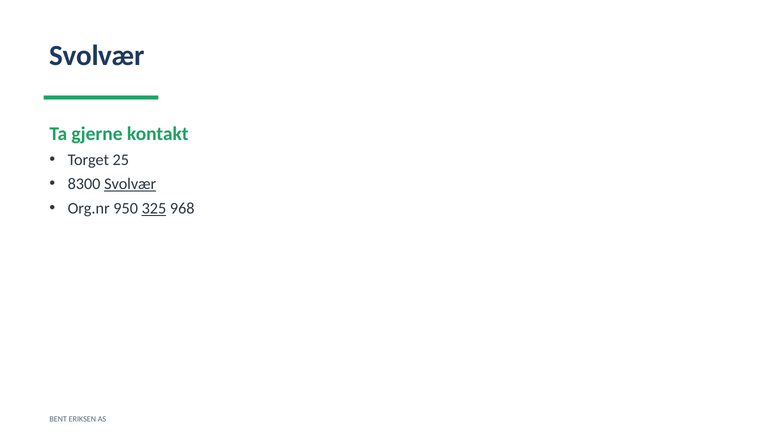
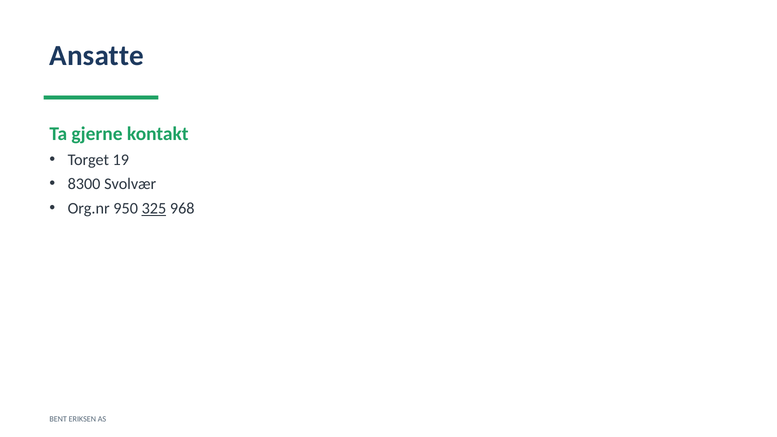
Svolvær at (97, 55): Svolvær -> Ansatte
25: 25 -> 19
Svolvær at (130, 184) underline: present -> none
